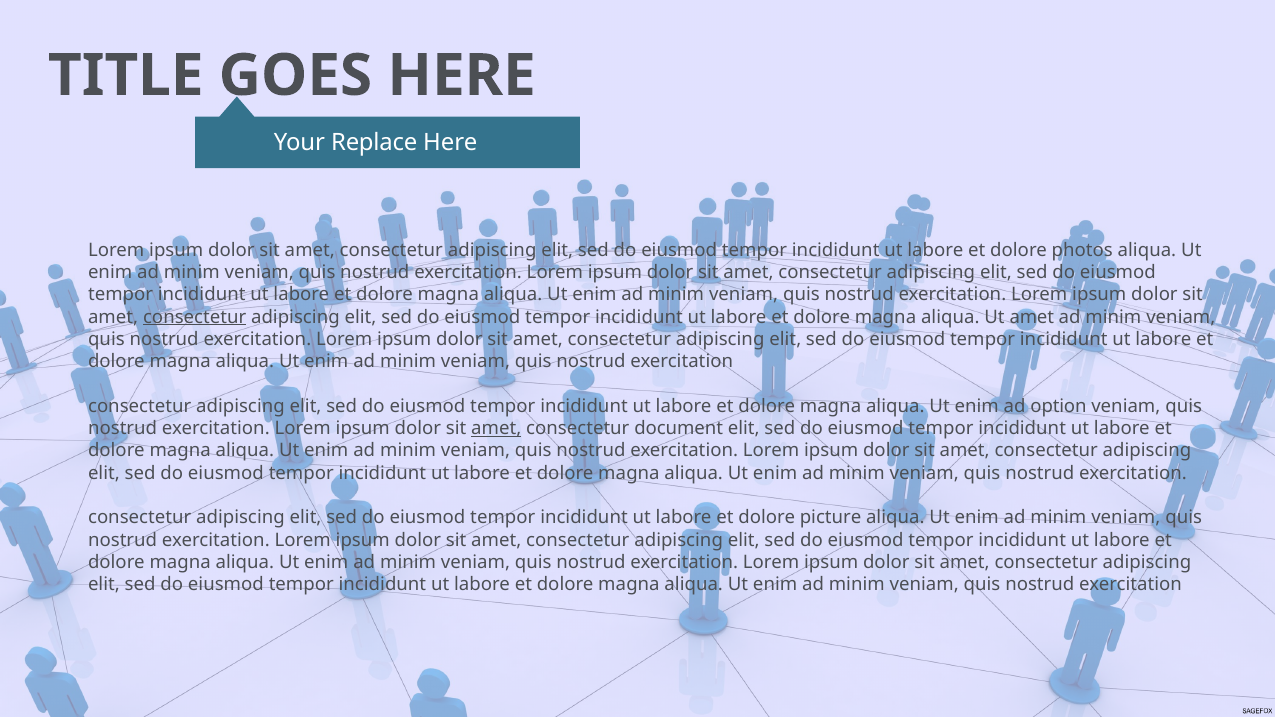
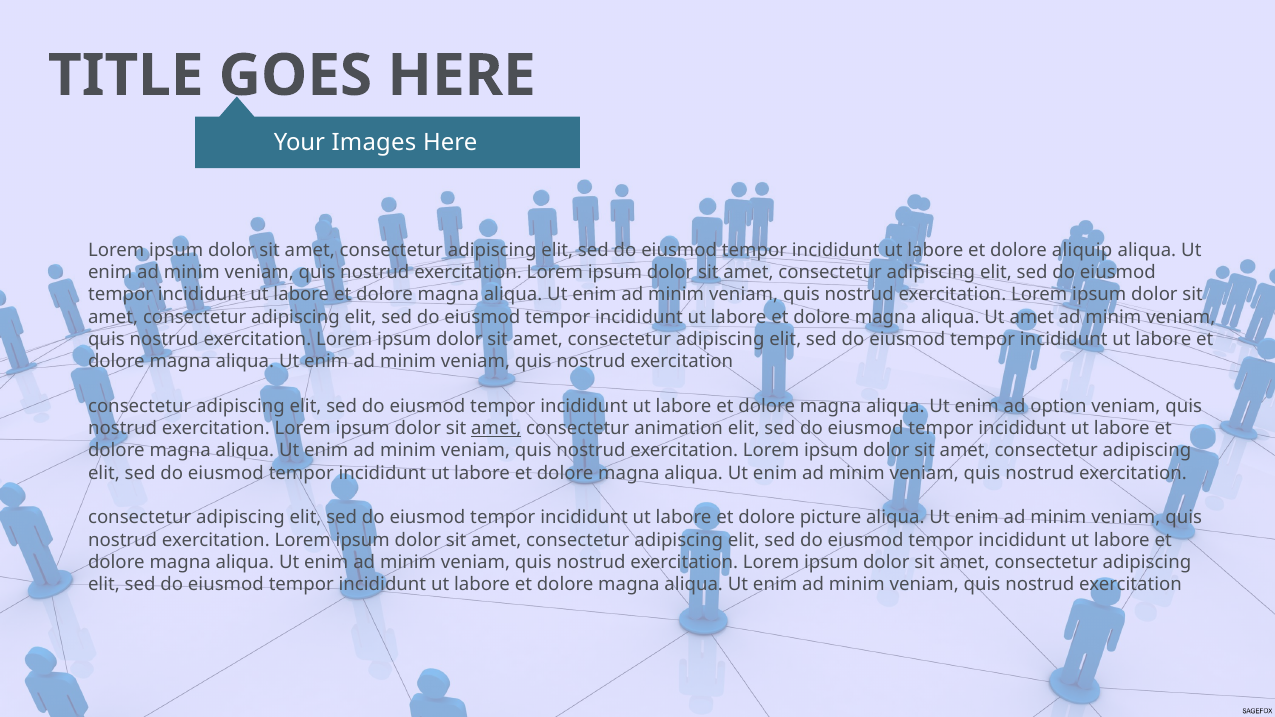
Replace: Replace -> Images
photos: photos -> aliquip
consectetur at (195, 317) underline: present -> none
document: document -> animation
